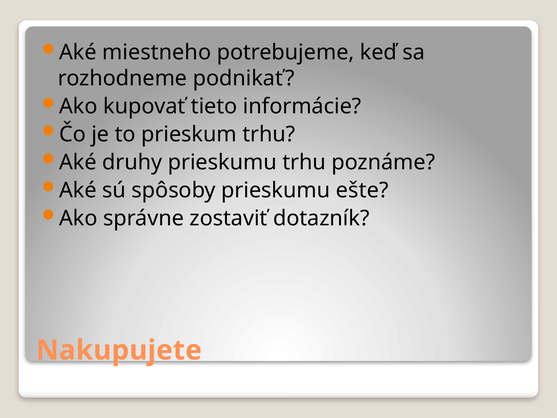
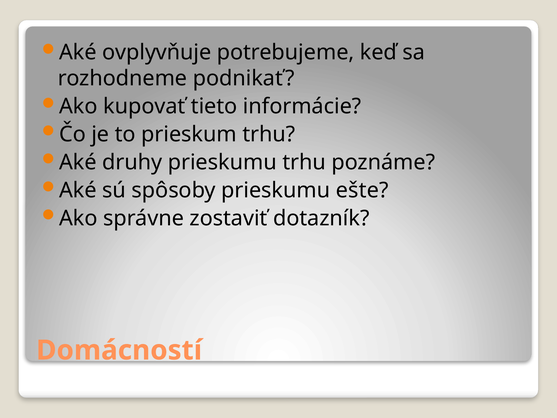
miestneho: miestneho -> ovplyvňuje
Nakupujete: Nakupujete -> Domácností
